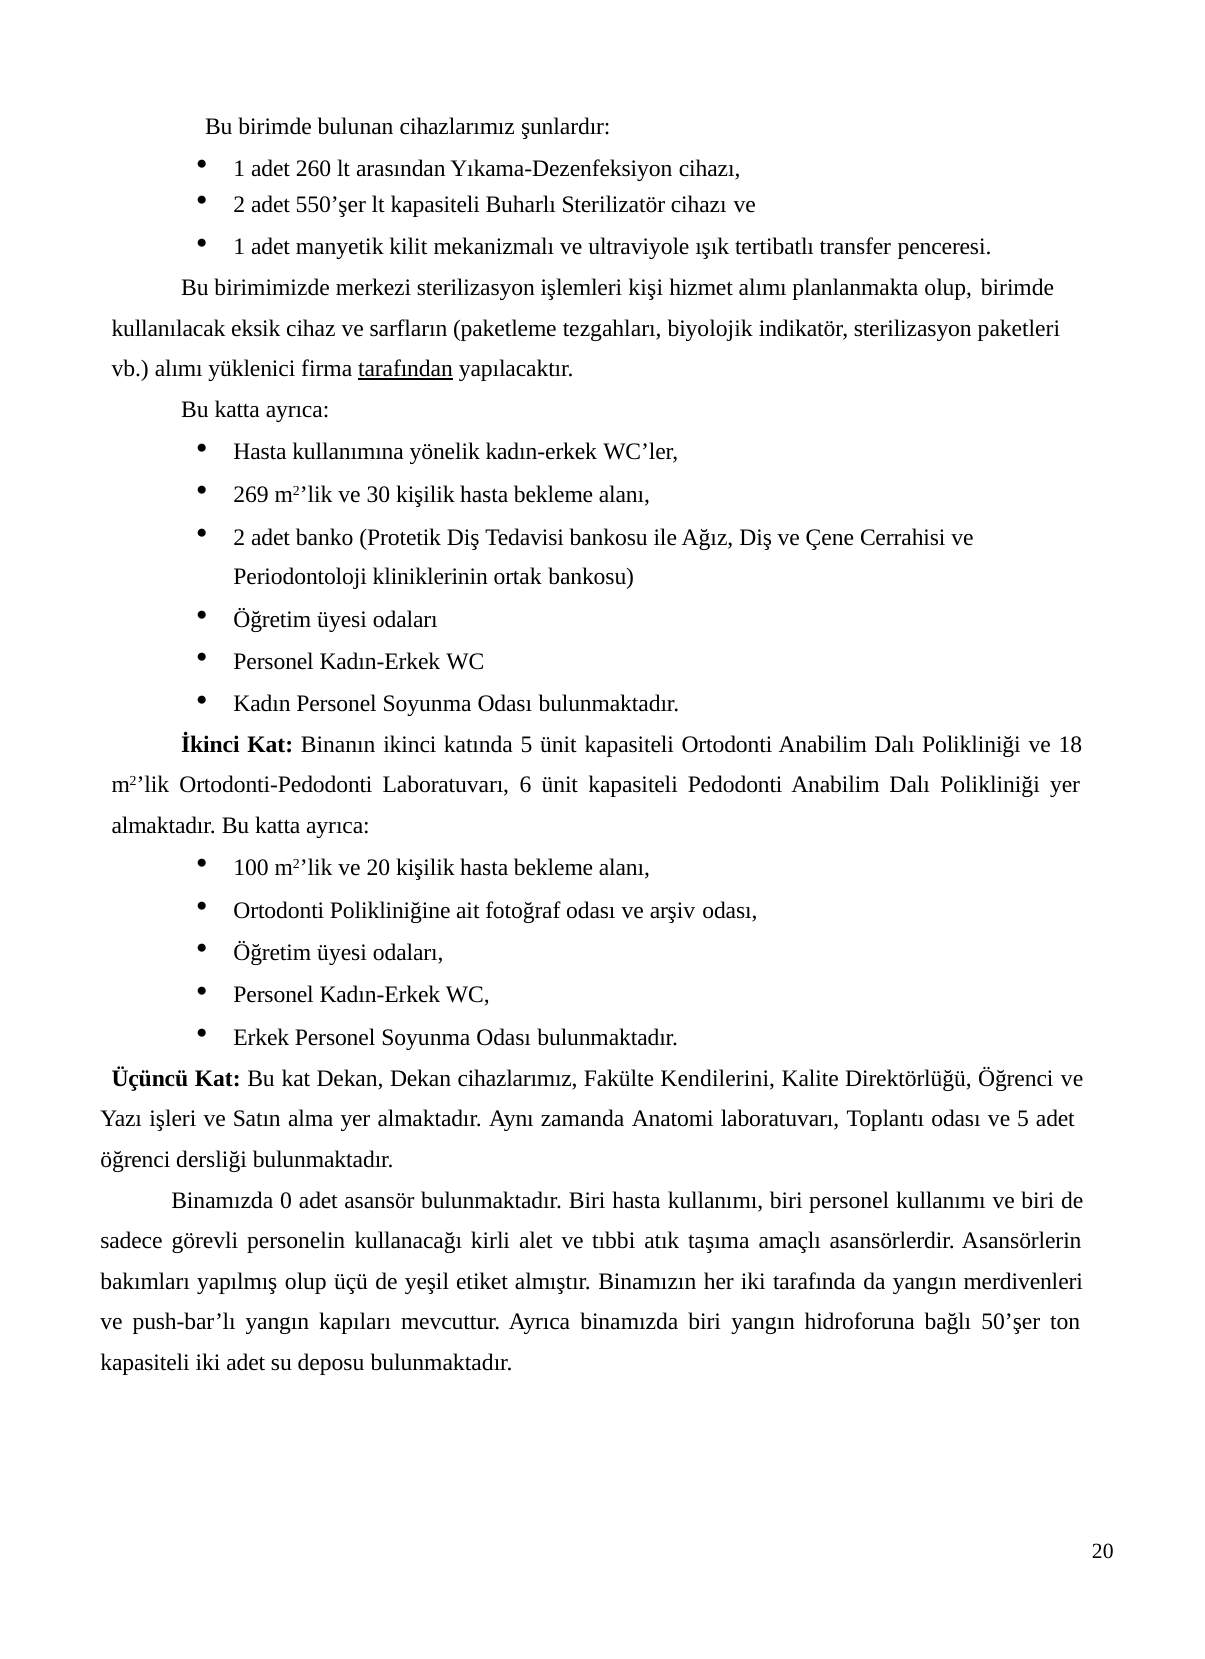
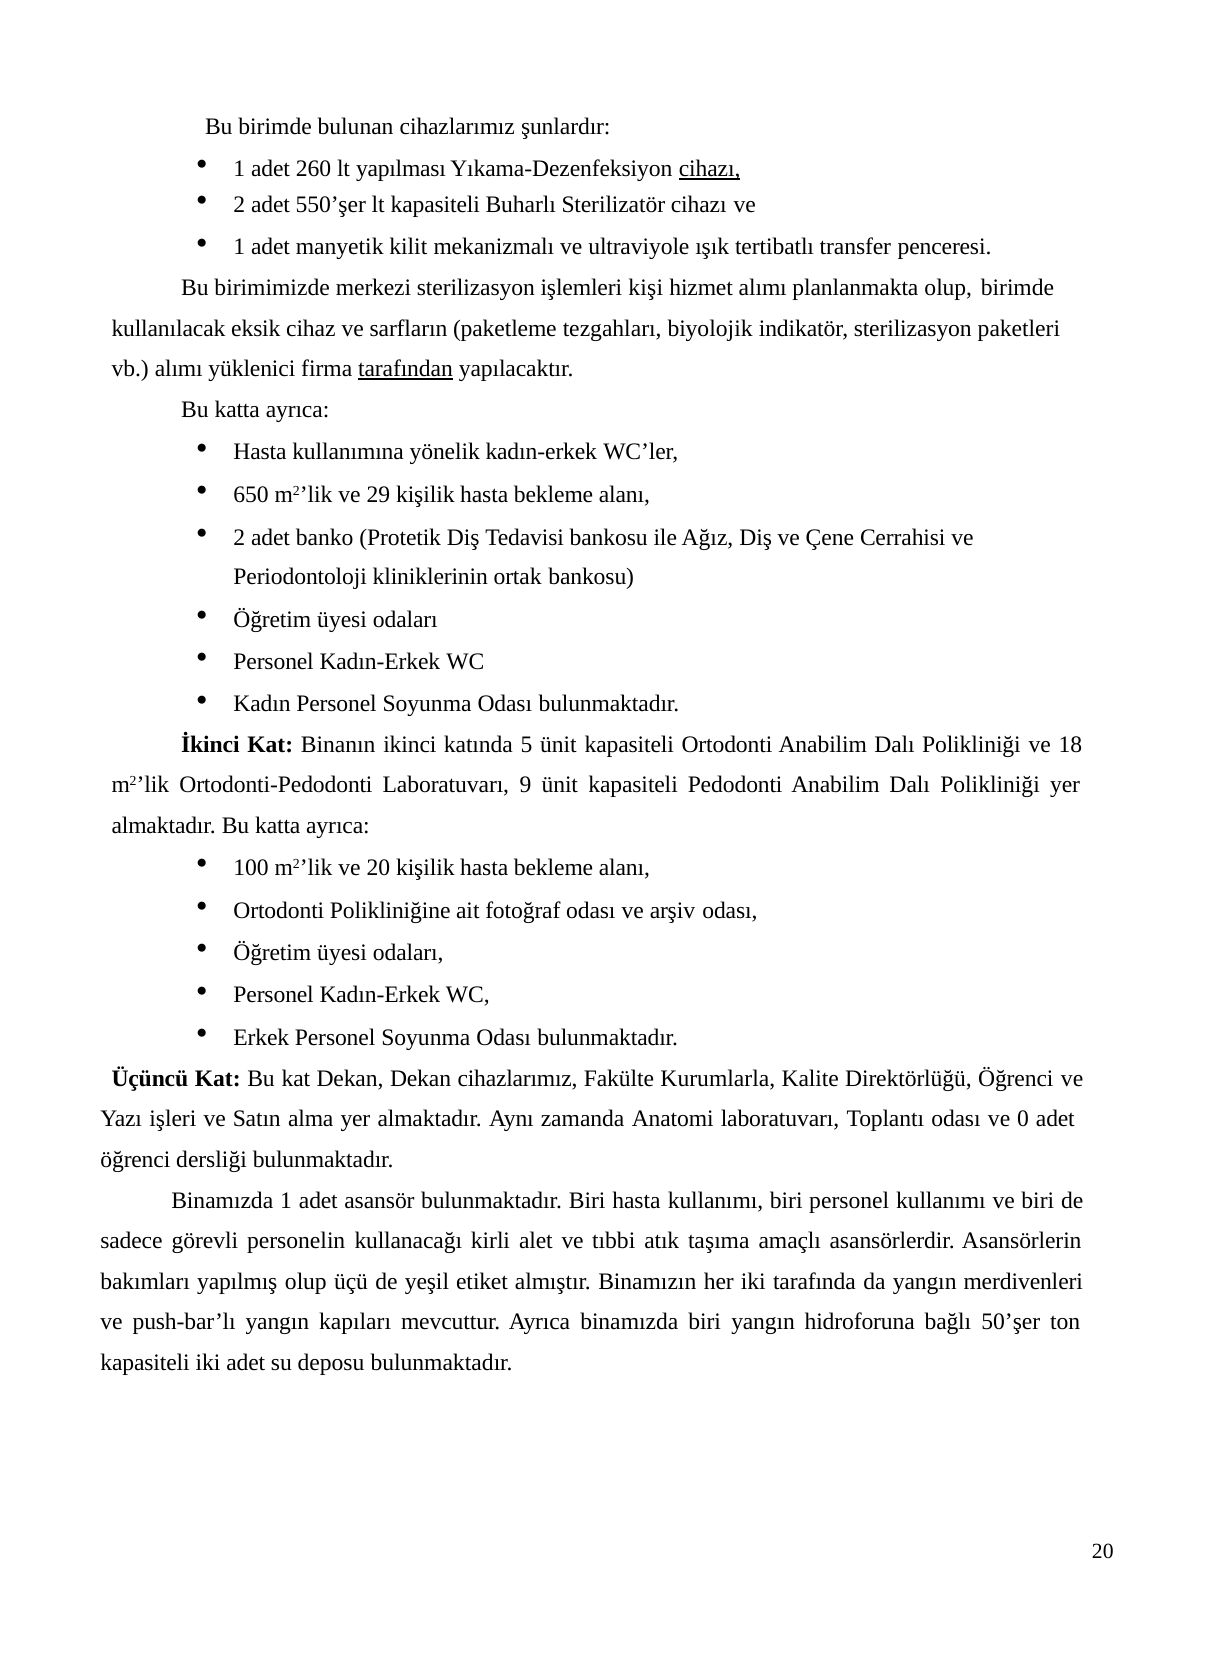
arasından: arasından -> yapılması
cihazı at (710, 169) underline: none -> present
269: 269 -> 650
30: 30 -> 29
6: 6 -> 9
Kendilerini: Kendilerini -> Kurumlarla
ve 5: 5 -> 0
Binamızda 0: 0 -> 1
